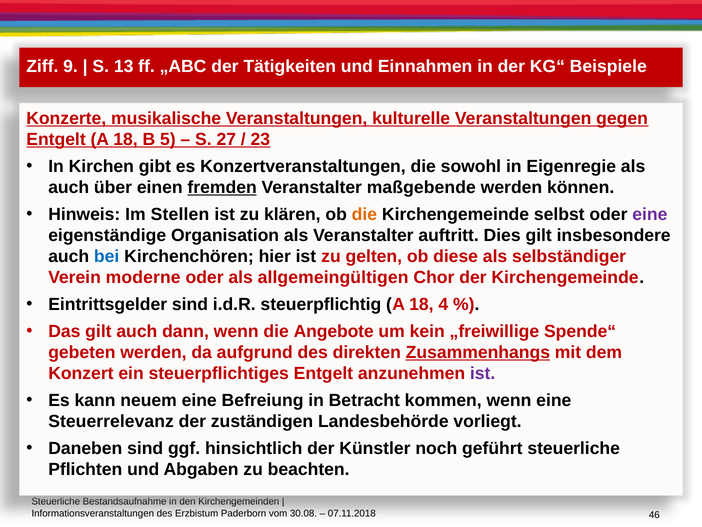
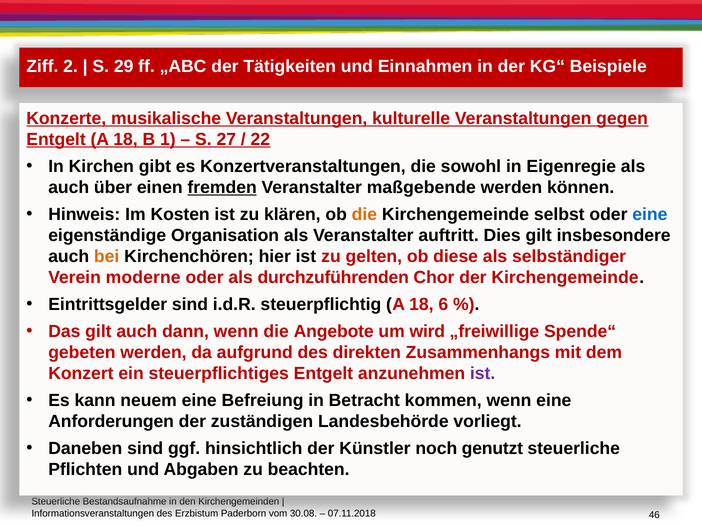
9: 9 -> 2
13: 13 -> 29
5: 5 -> 1
23: 23 -> 22
Stellen: Stellen -> Kosten
eine at (650, 214) colour: purple -> blue
bei colour: blue -> orange
allgemeingültigen: allgemeingültigen -> durchzuführenden
4: 4 -> 6
kein: kein -> wird
Zusammenhangs underline: present -> none
Steuerrelevanz: Steuerrelevanz -> Anforderungen
geführt: geführt -> genutzt
